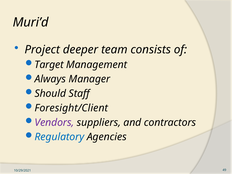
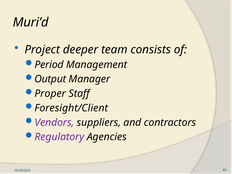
Target: Target -> Period
Always: Always -> Output
Should: Should -> Proper
Regulatory colour: blue -> purple
